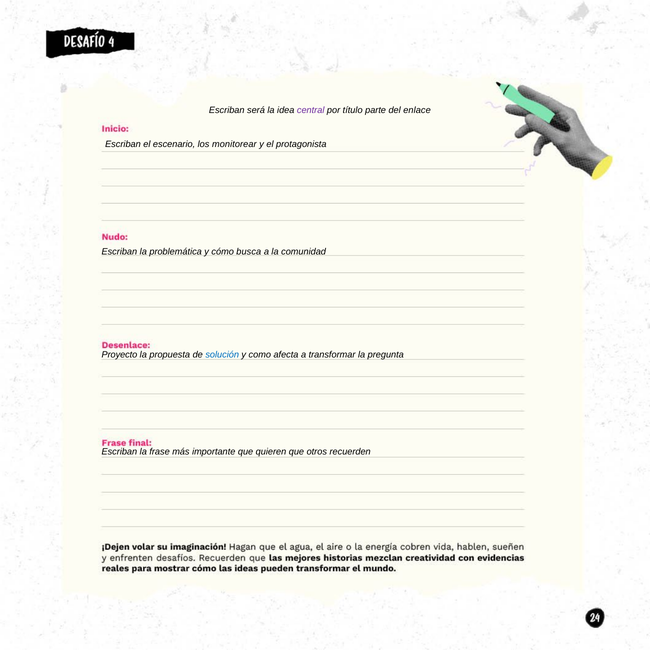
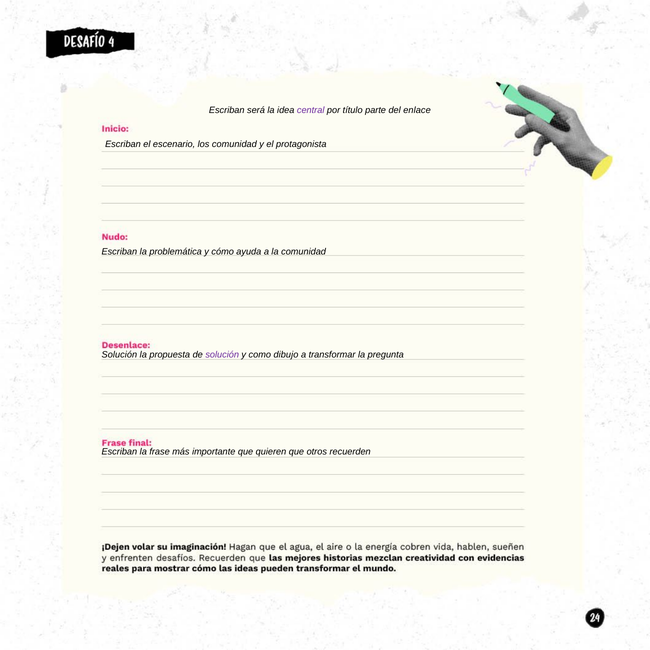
los monitorear: monitorear -> comunidad
busca: busca -> ayuda
Proyecto at (119, 355): Proyecto -> Solución
solución at (222, 355) colour: blue -> purple
afecta: afecta -> dibujo
